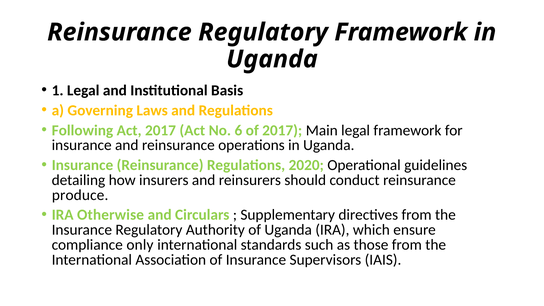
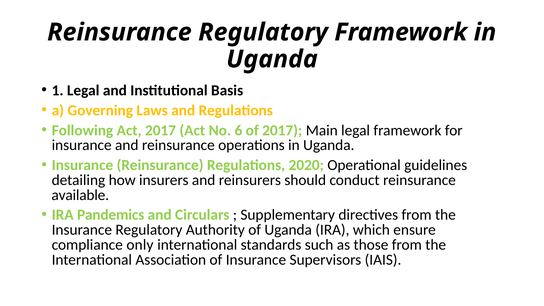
produce: produce -> available
Otherwise: Otherwise -> Pandemics
